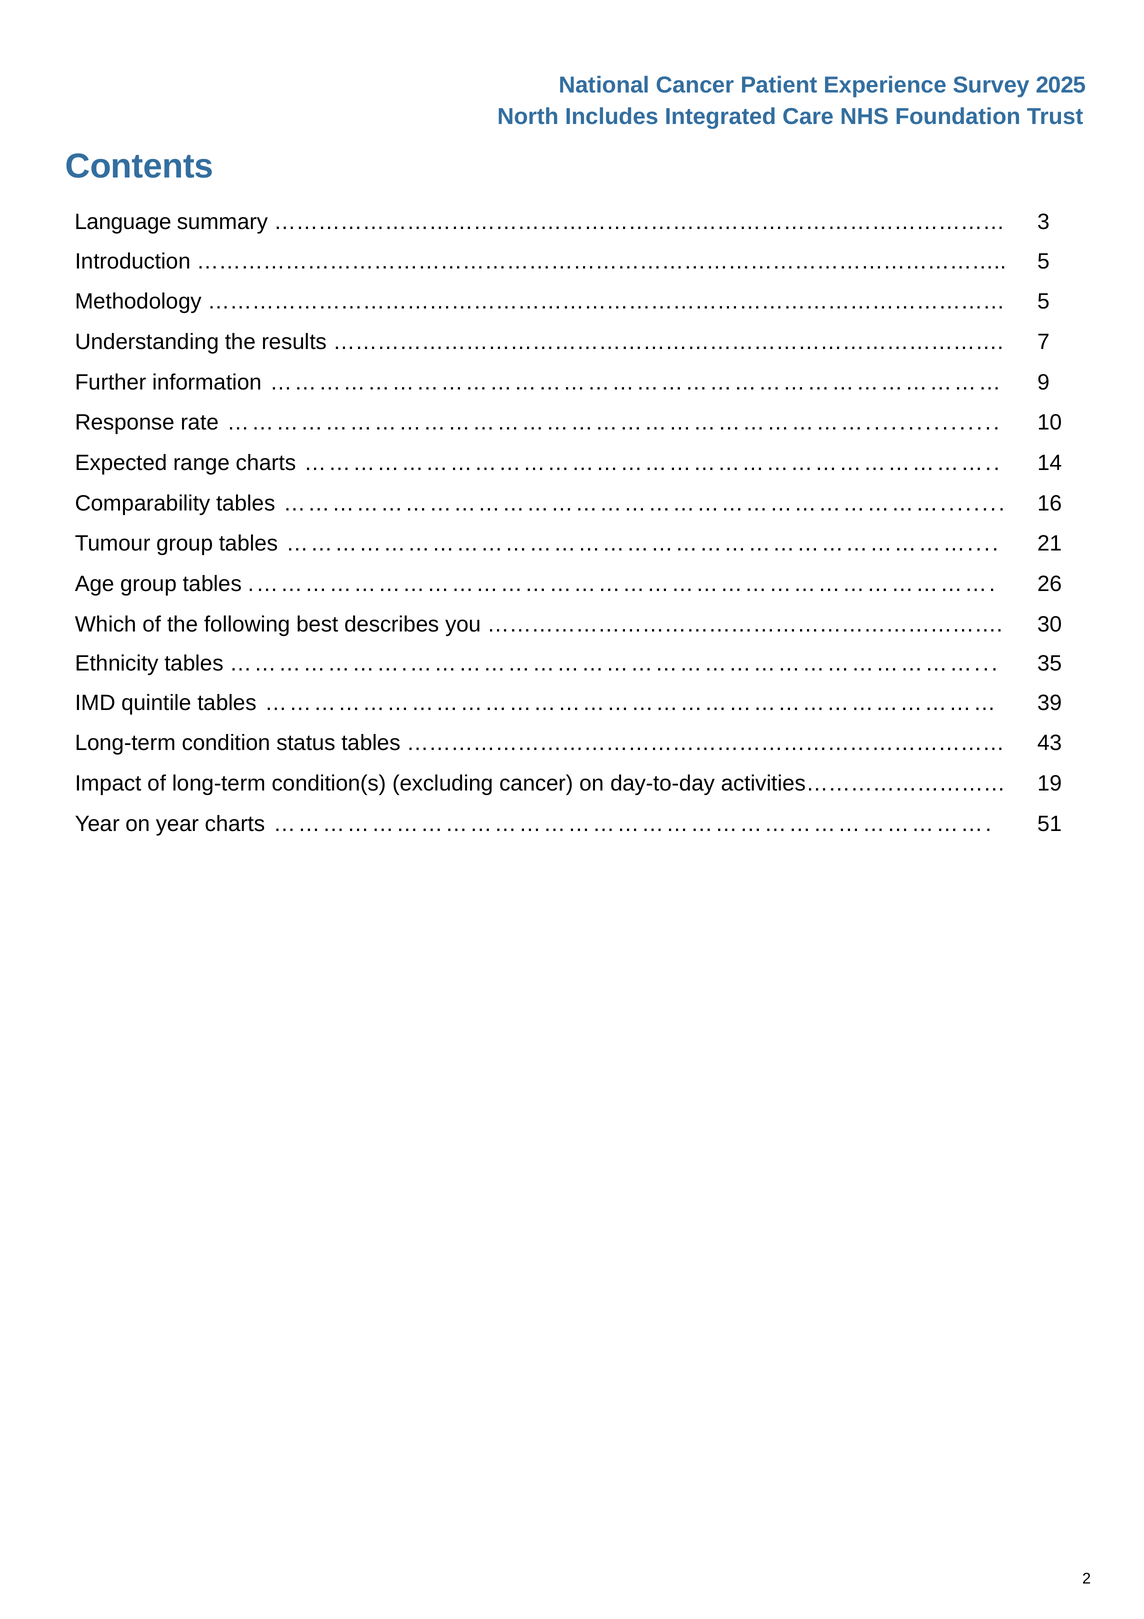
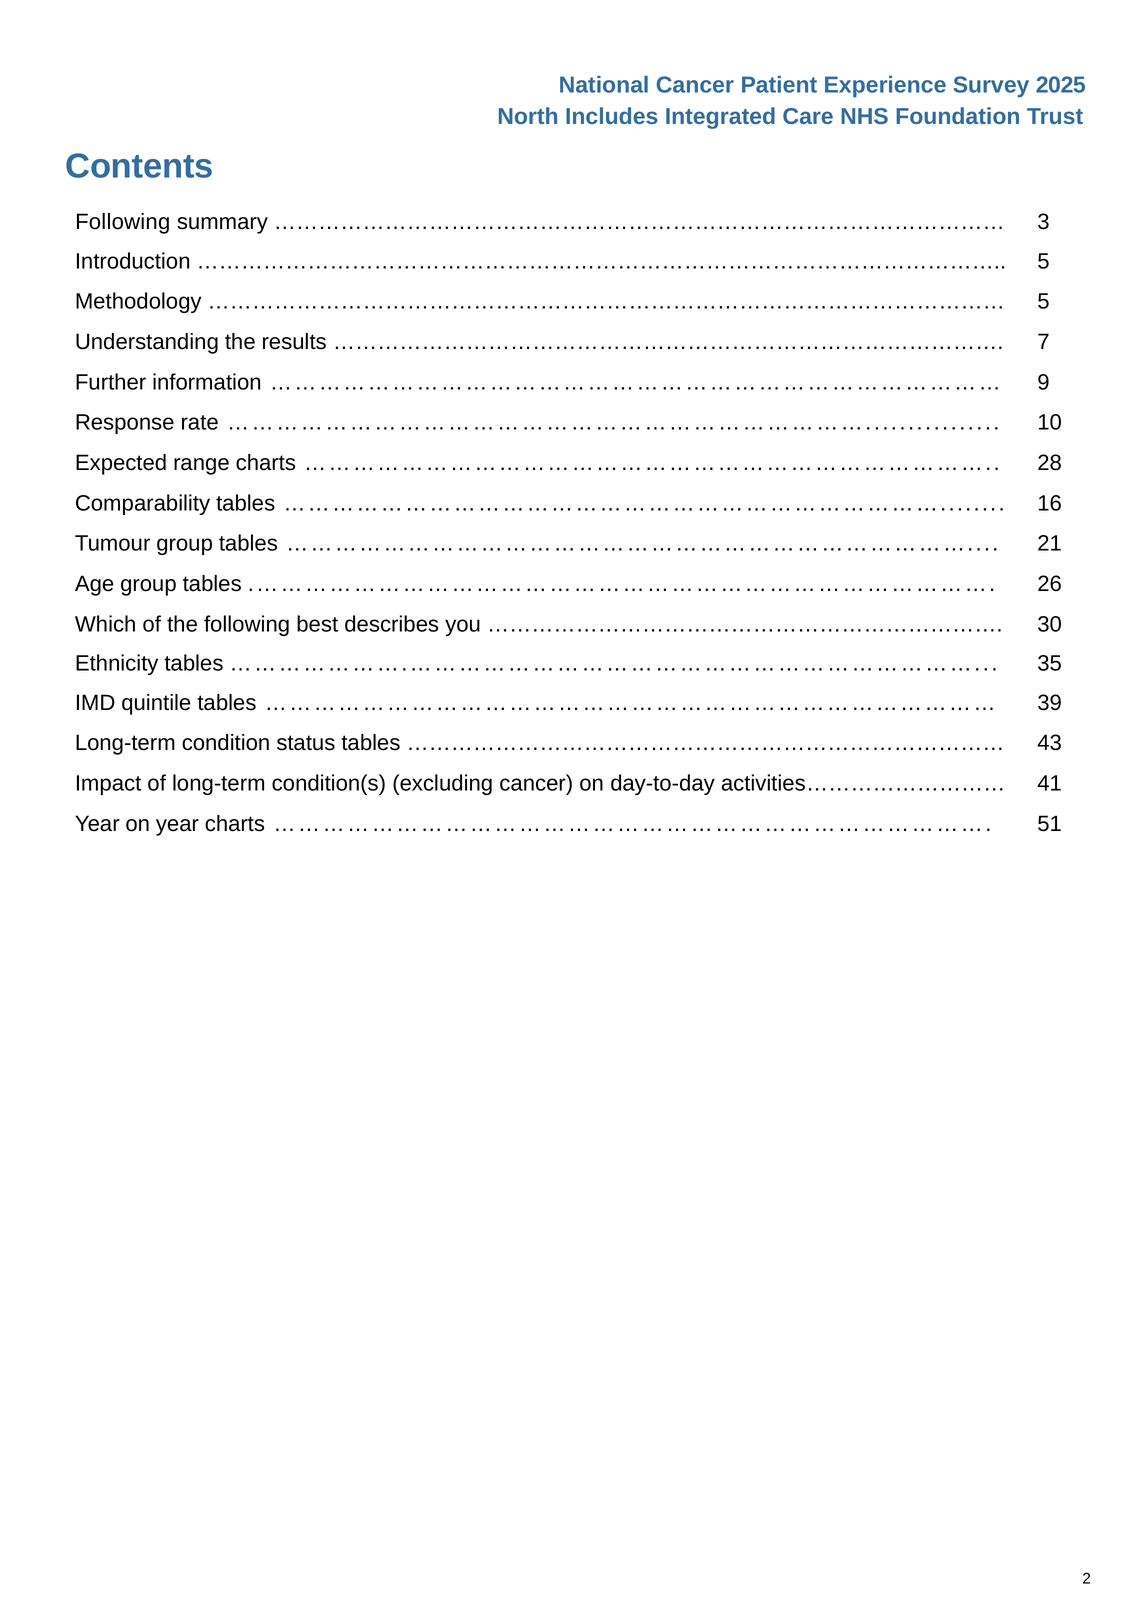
Language at (123, 222): Language -> Following
14: 14 -> 28
19: 19 -> 41
